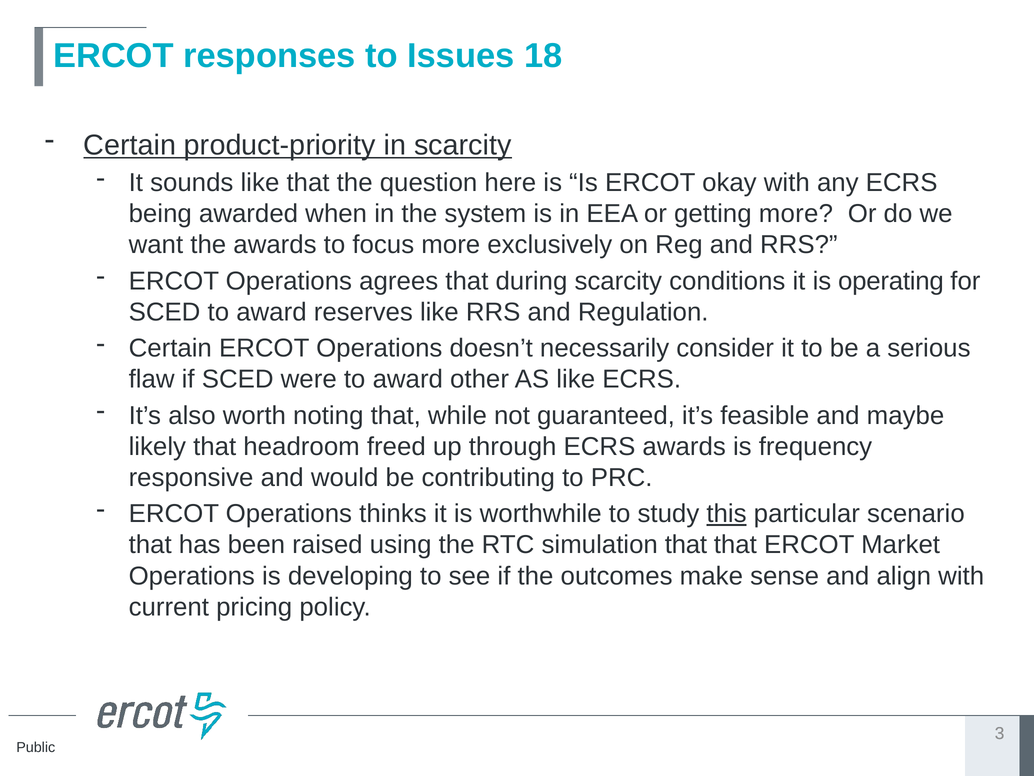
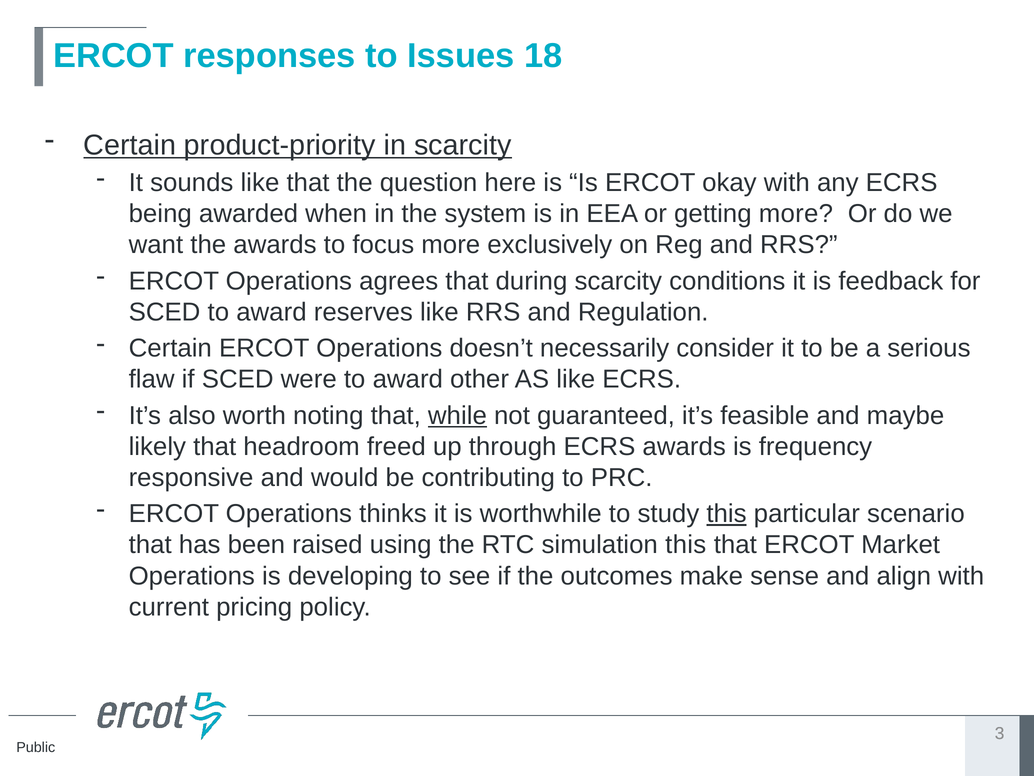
operating: operating -> feedback
while underline: none -> present
simulation that: that -> this
